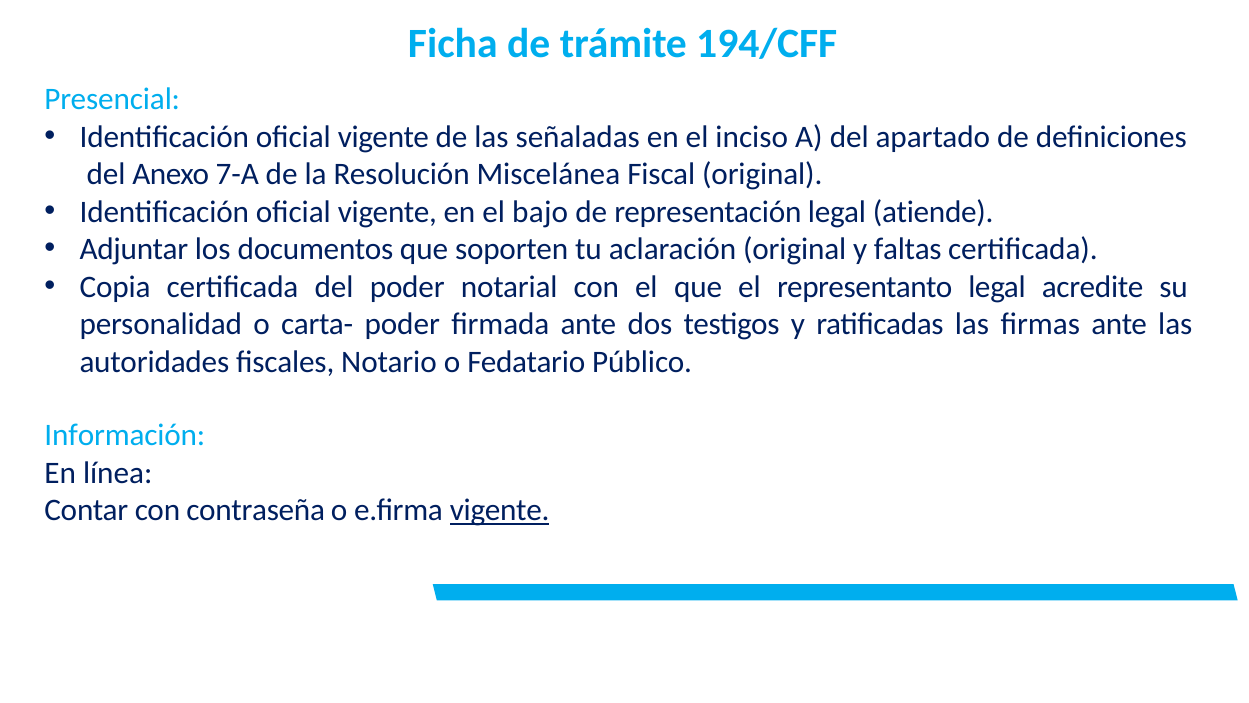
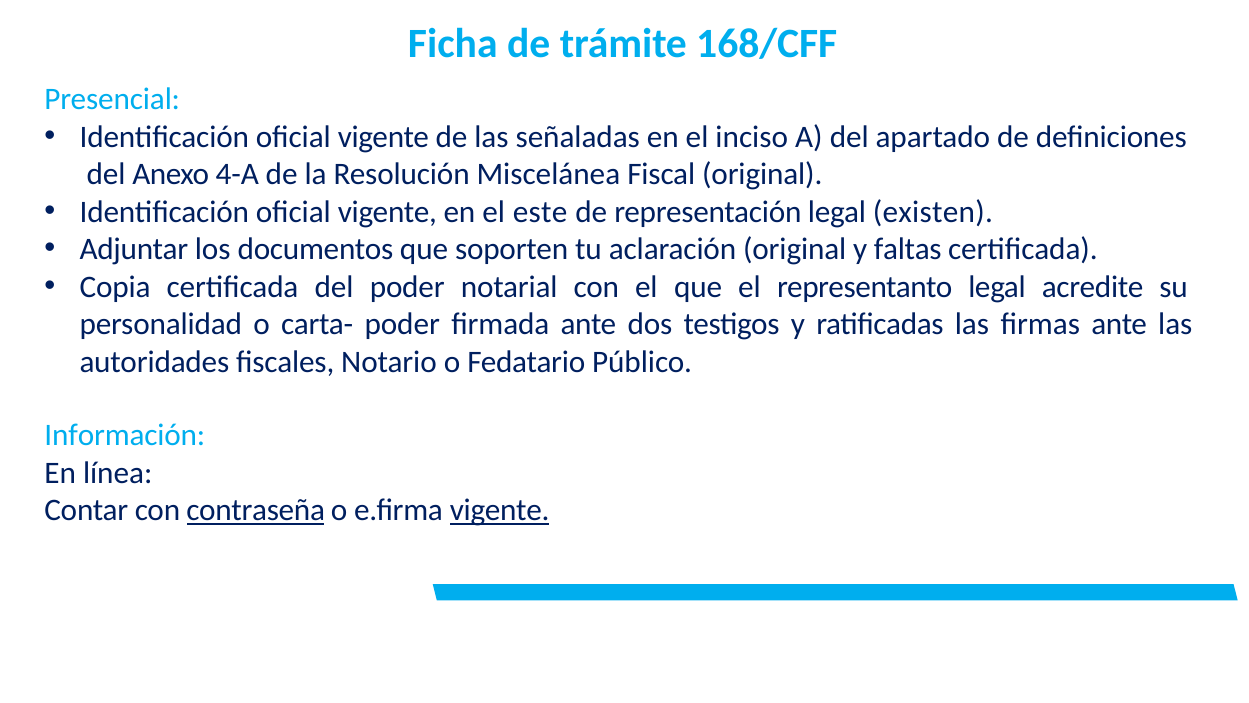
194/CFF: 194/CFF -> 168/CFF
7-A: 7-A -> 4-A
bajo: bajo -> este
atiende: atiende -> existen
contraseña underline: none -> present
